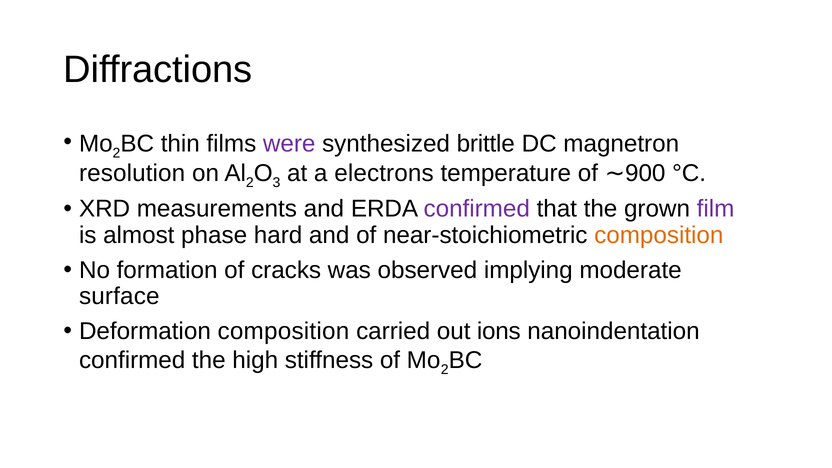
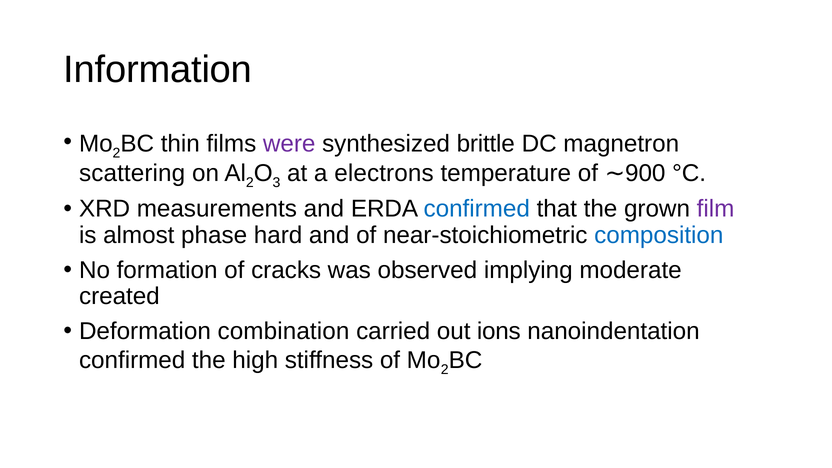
Diffractions: Diffractions -> Information
resolution: resolution -> scattering
confirmed at (477, 209) colour: purple -> blue
composition at (659, 235) colour: orange -> blue
surface: surface -> created
Deformation composition: composition -> combination
